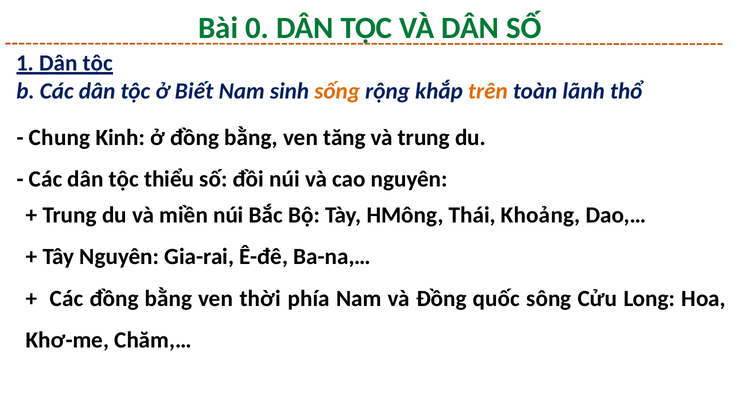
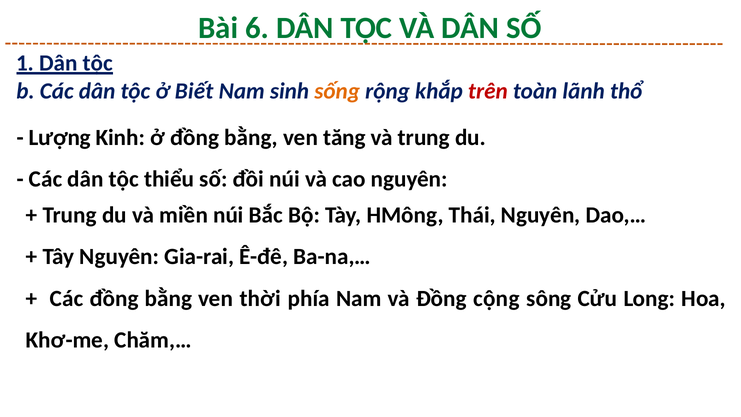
0: 0 -> 6
trên colour: orange -> red
Chung: Chung -> Lượng
Thái Khoảng: Khoảng -> Nguyên
quốc: quốc -> cộng
